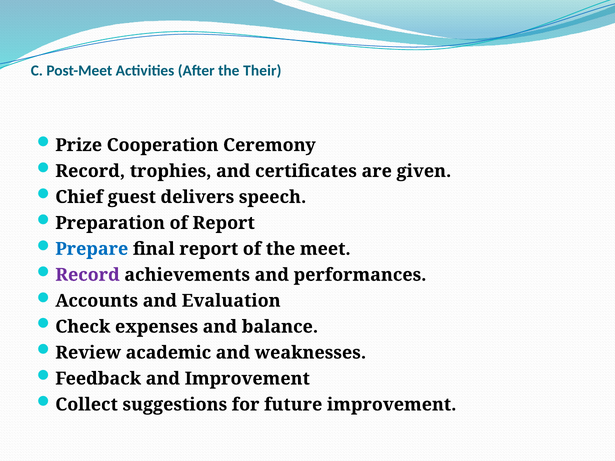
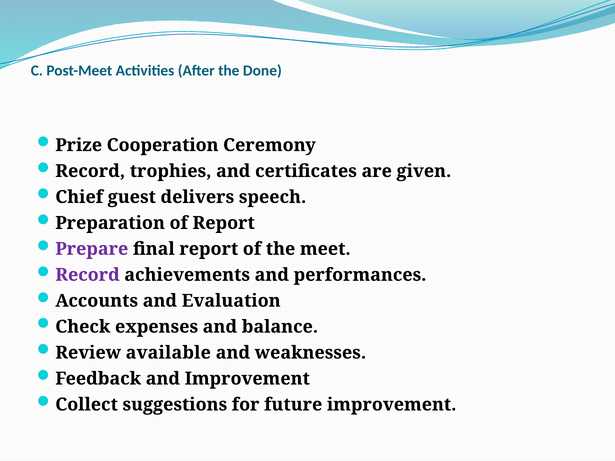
Their: Their -> Done
Prepare colour: blue -> purple
academic: academic -> available
